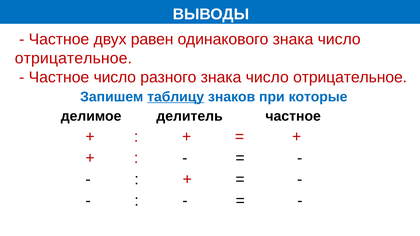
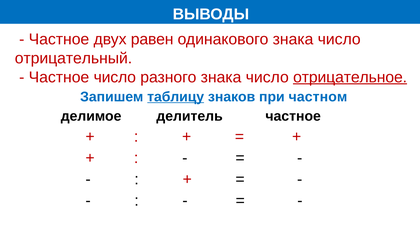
отрицательное at (73, 58): отрицательное -> отрицательный
отрицательное at (350, 77) underline: none -> present
которые: которые -> частном
